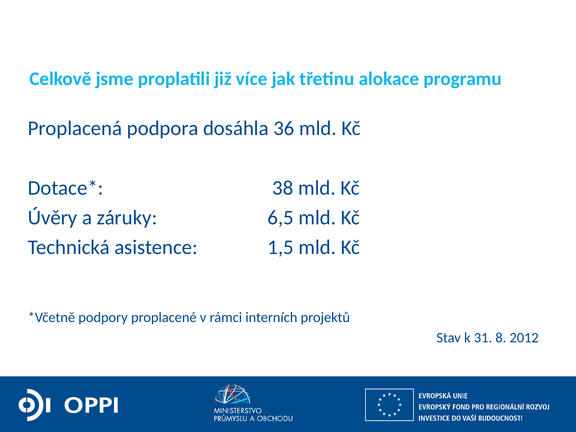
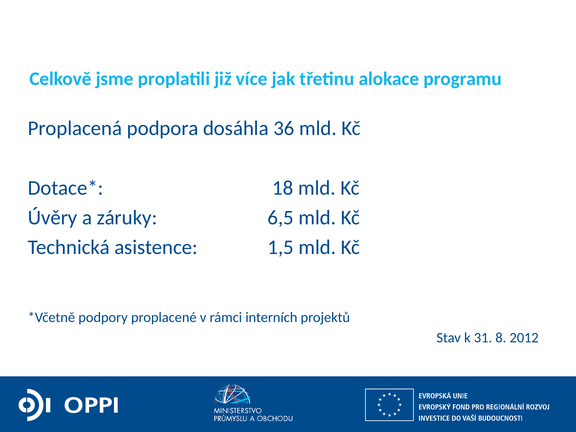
38: 38 -> 18
